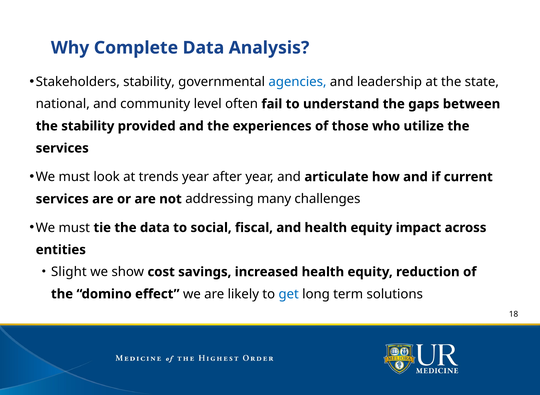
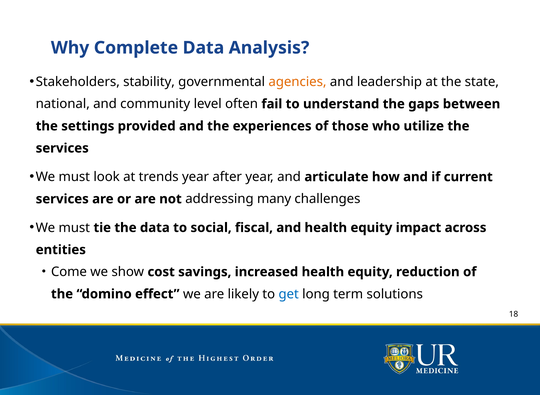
agencies colour: blue -> orange
the stability: stability -> settings
Slight: Slight -> Come
